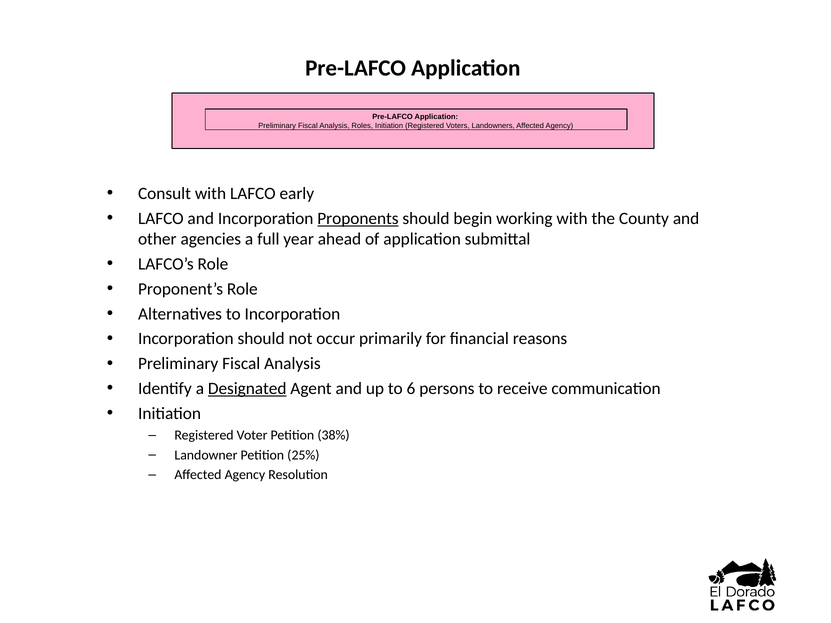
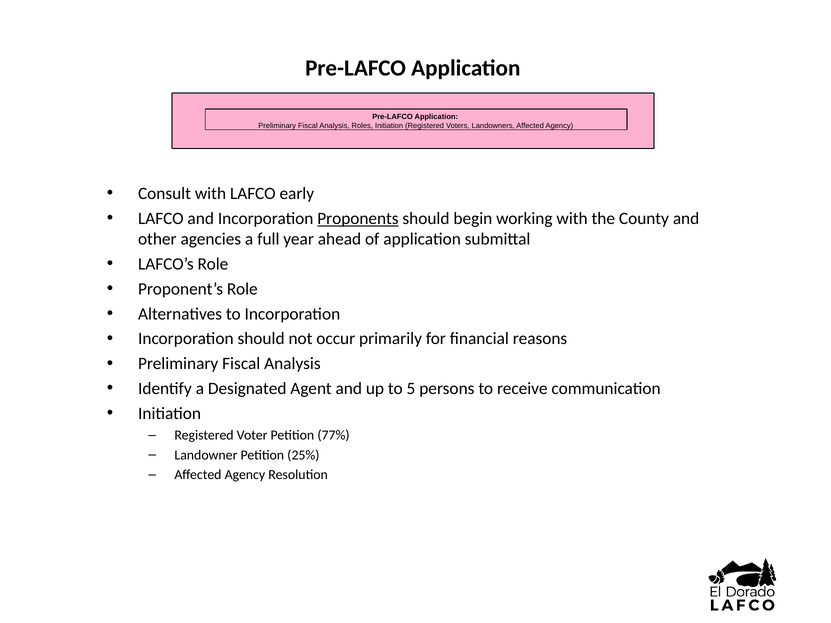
Designated underline: present -> none
6: 6 -> 5
38%: 38% -> 77%
